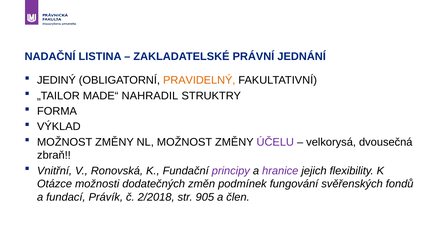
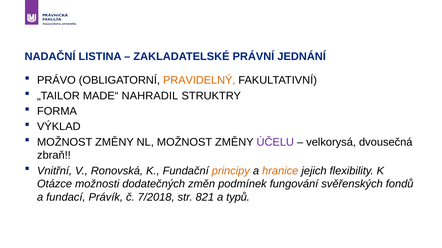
JEDINÝ: JEDINÝ -> PRÁVO
principy colour: purple -> orange
hranice colour: purple -> orange
2/2018: 2/2018 -> 7/2018
905: 905 -> 821
člen: člen -> typů
